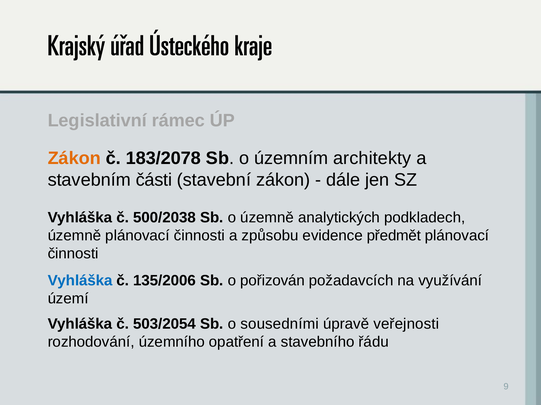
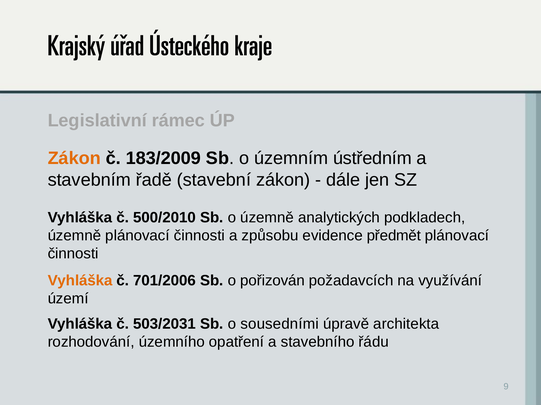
183/2078: 183/2078 -> 183/2009
architekty: architekty -> ústředním
části: části -> řadě
500/2038: 500/2038 -> 500/2010
Vyhláška at (80, 281) colour: blue -> orange
135/2006: 135/2006 -> 701/2006
503/2054: 503/2054 -> 503/2031
veřejnosti: veřejnosti -> architekta
